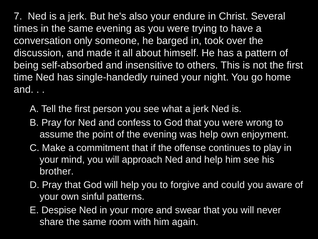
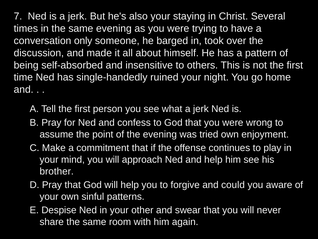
endure: endure -> staying
was help: help -> tried
more: more -> other
